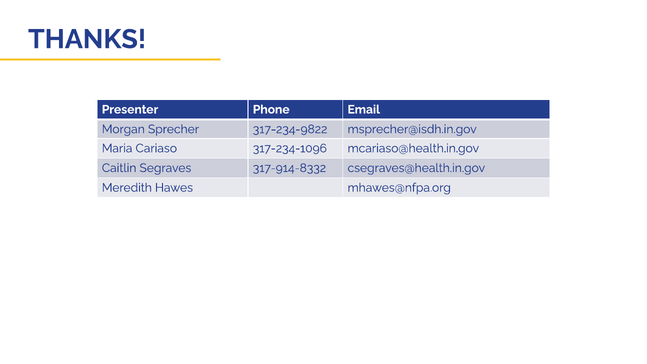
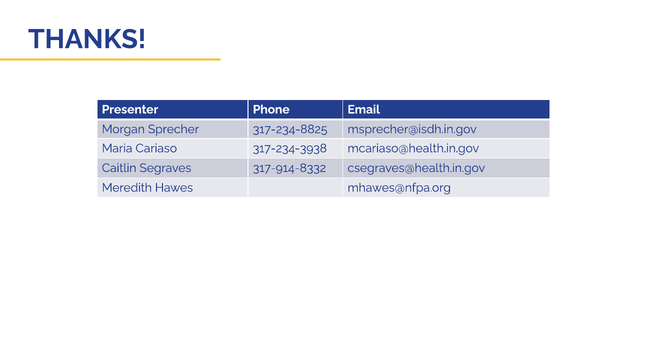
317-234-9822: 317-234-9822 -> 317-234-8825
317-234-1096: 317-234-1096 -> 317-234-3938
